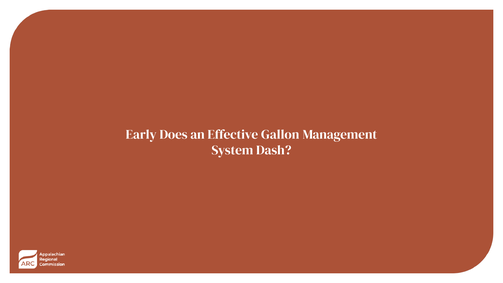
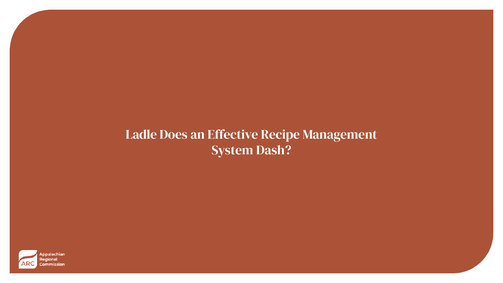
Early: Early -> Ladle
Gallon: Gallon -> Recipe
